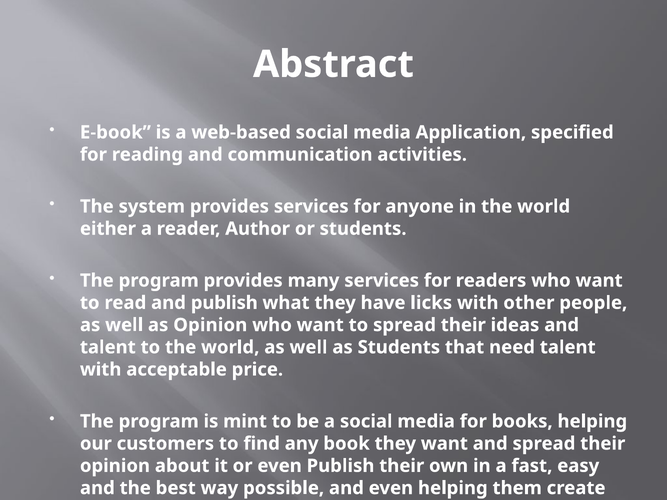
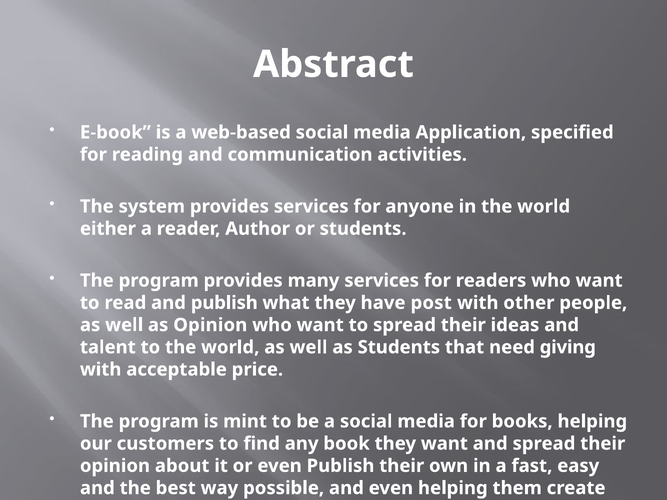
licks: licks -> post
need talent: talent -> giving
